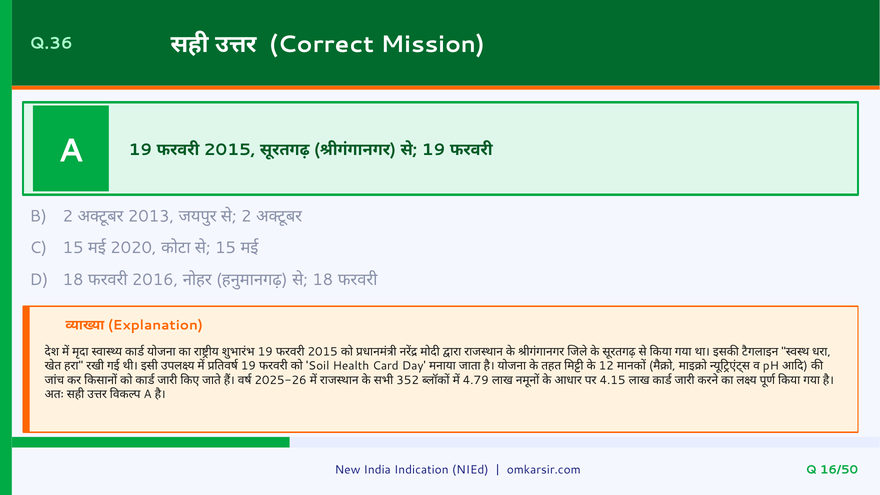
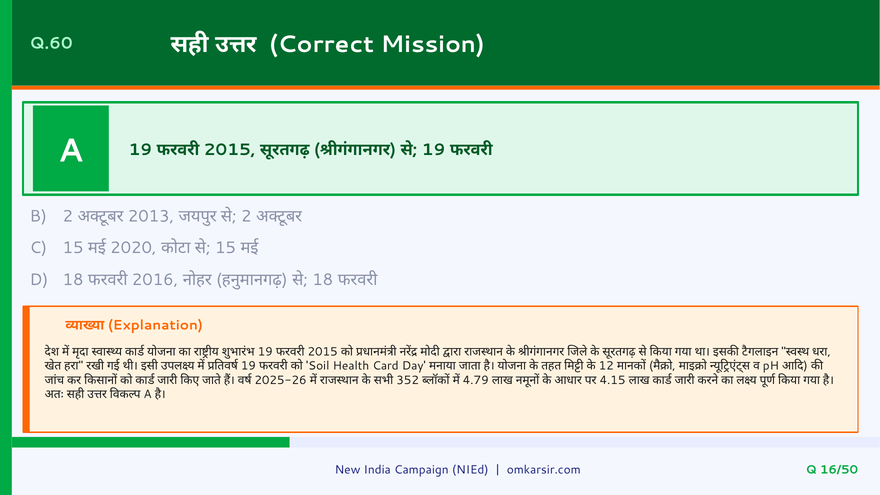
Q.36: Q.36 -> Q.60
Indication: Indication -> Campaign
